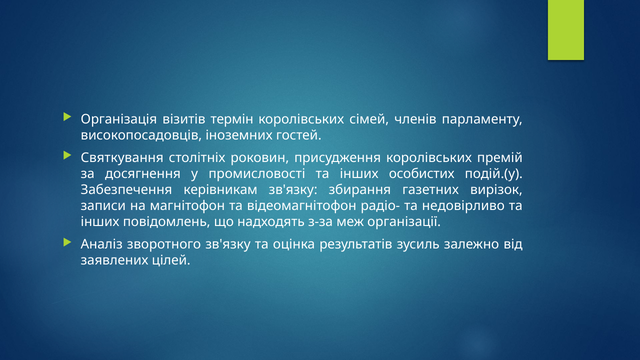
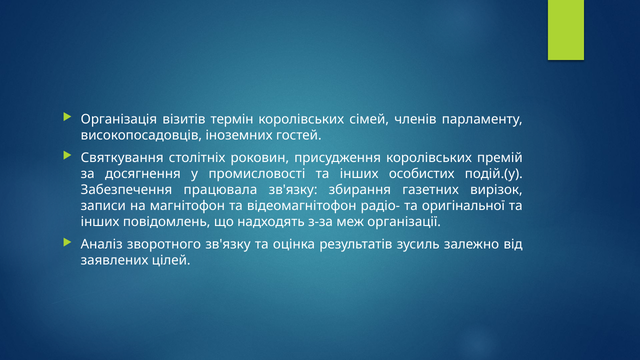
керівникам: керівникам -> працювала
недовірливо: недовірливо -> оригінальної
